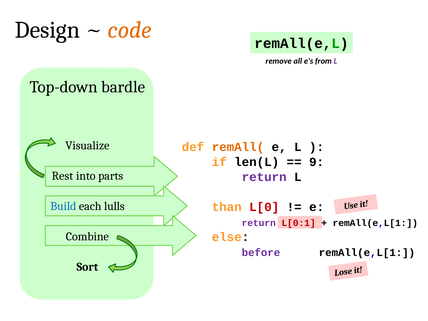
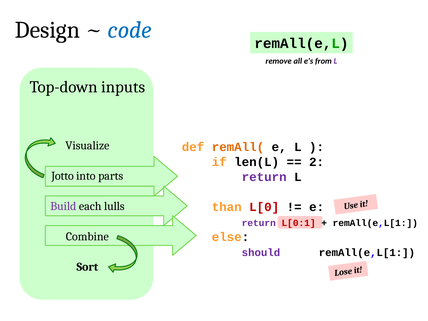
code colour: orange -> blue
bardle: bardle -> inputs
9: 9 -> 2
Rest: Rest -> Jotto
Build colour: blue -> purple
before: before -> should
